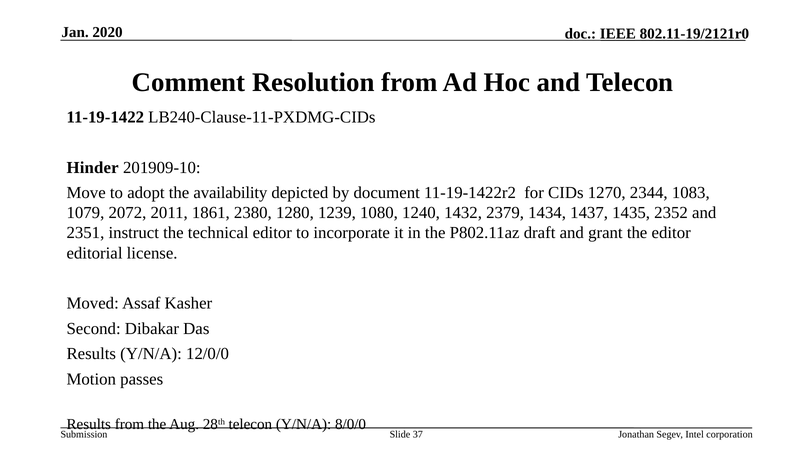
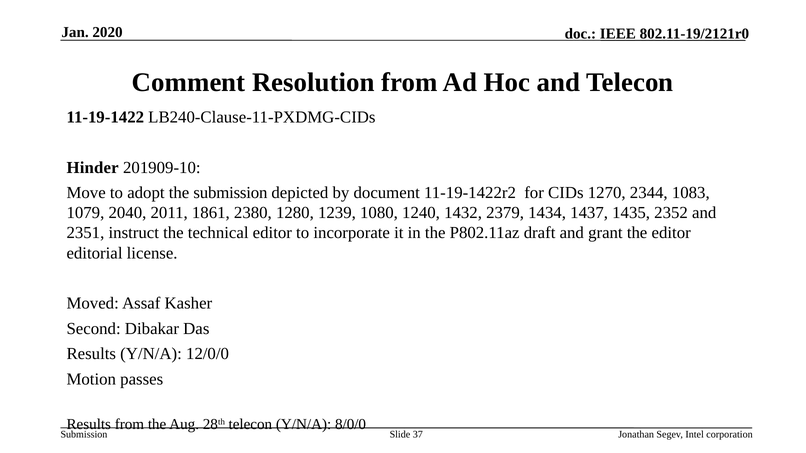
the availability: availability -> submission
2072: 2072 -> 2040
